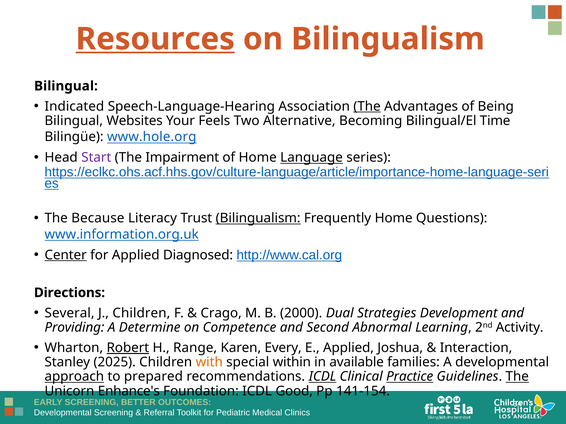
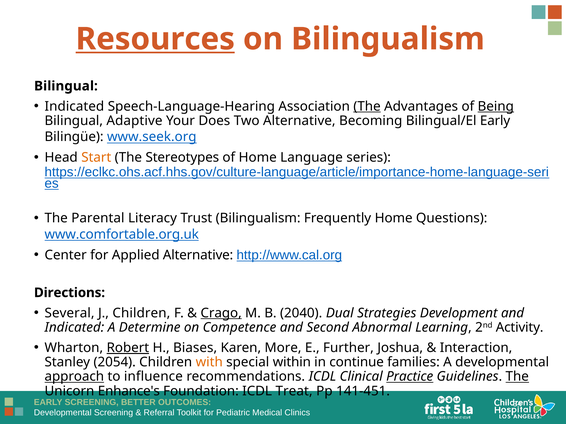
Being underline: none -> present
Websites: Websites -> Adaptive
Feels: Feels -> Does
Bilingual/El Time: Time -> Early
www.hole.org: www.hole.org -> www.seek.org
Start colour: purple -> orange
Impairment: Impairment -> Stereotypes
Language underline: present -> none
Because: Because -> Parental
Bilingualism at (258, 218) underline: present -> none
www.information.org.uk: www.information.org.uk -> www.comfortable.org.uk
Center underline: present -> none
Applied Diagnosed: Diagnosed -> Alternative
Crago underline: none -> present
2000: 2000 -> 2040
Providing at (74, 328): Providing -> Indicated
Range: Range -> Biases
Every: Every -> More
E Applied: Applied -> Further
2025: 2025 -> 2054
available: available -> continue
prepared: prepared -> influence
ICDL at (322, 377) underline: present -> none
Good: Good -> Treat
141-154: 141-154 -> 141-451
